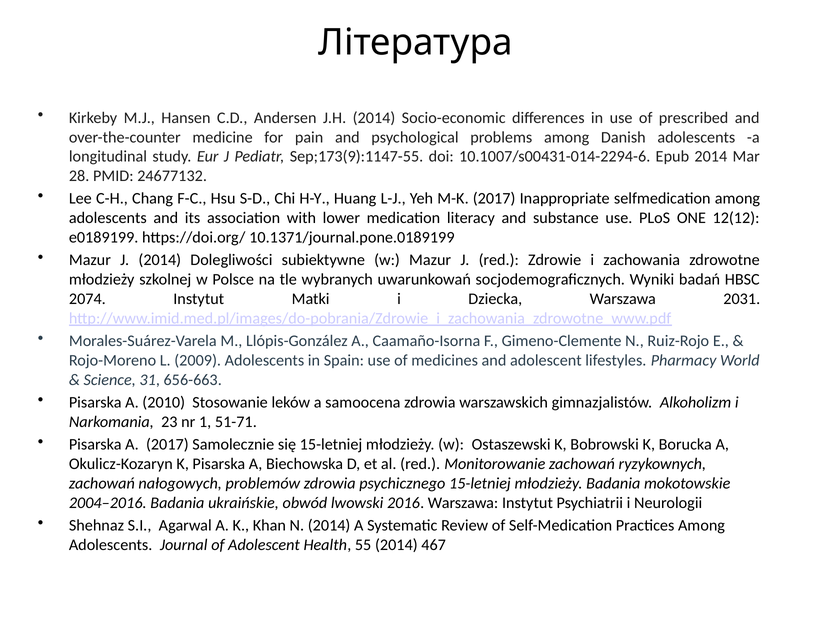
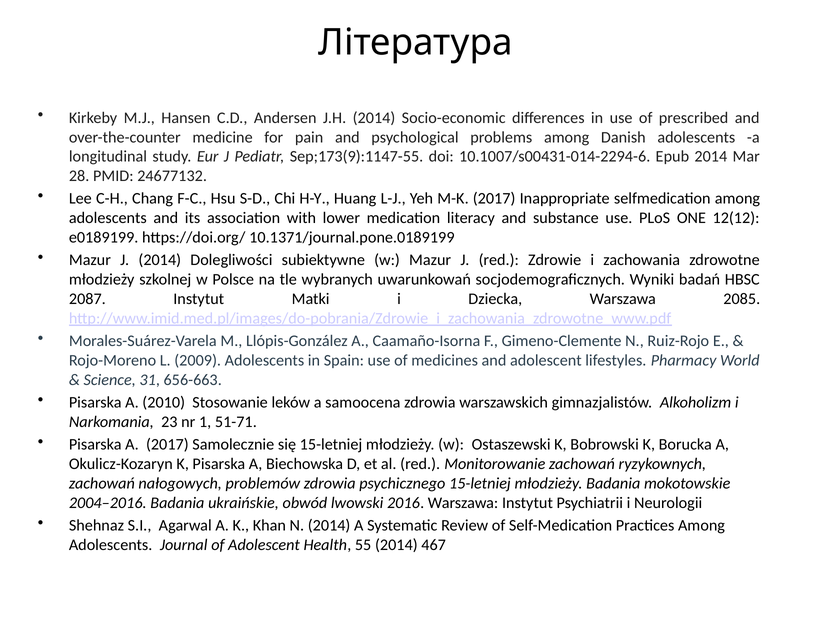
2074: 2074 -> 2087
2031: 2031 -> 2085
